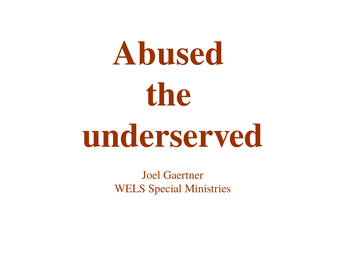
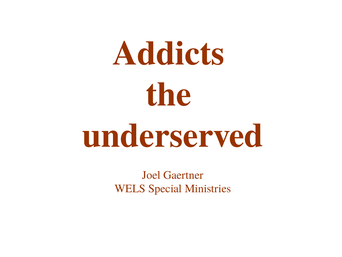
Abused: Abused -> Addicts
